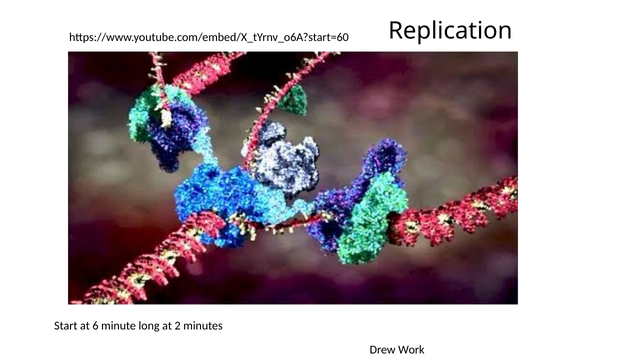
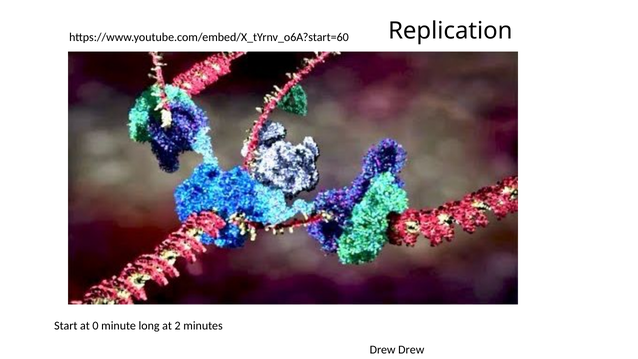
6: 6 -> 0
Drew Work: Work -> Drew
